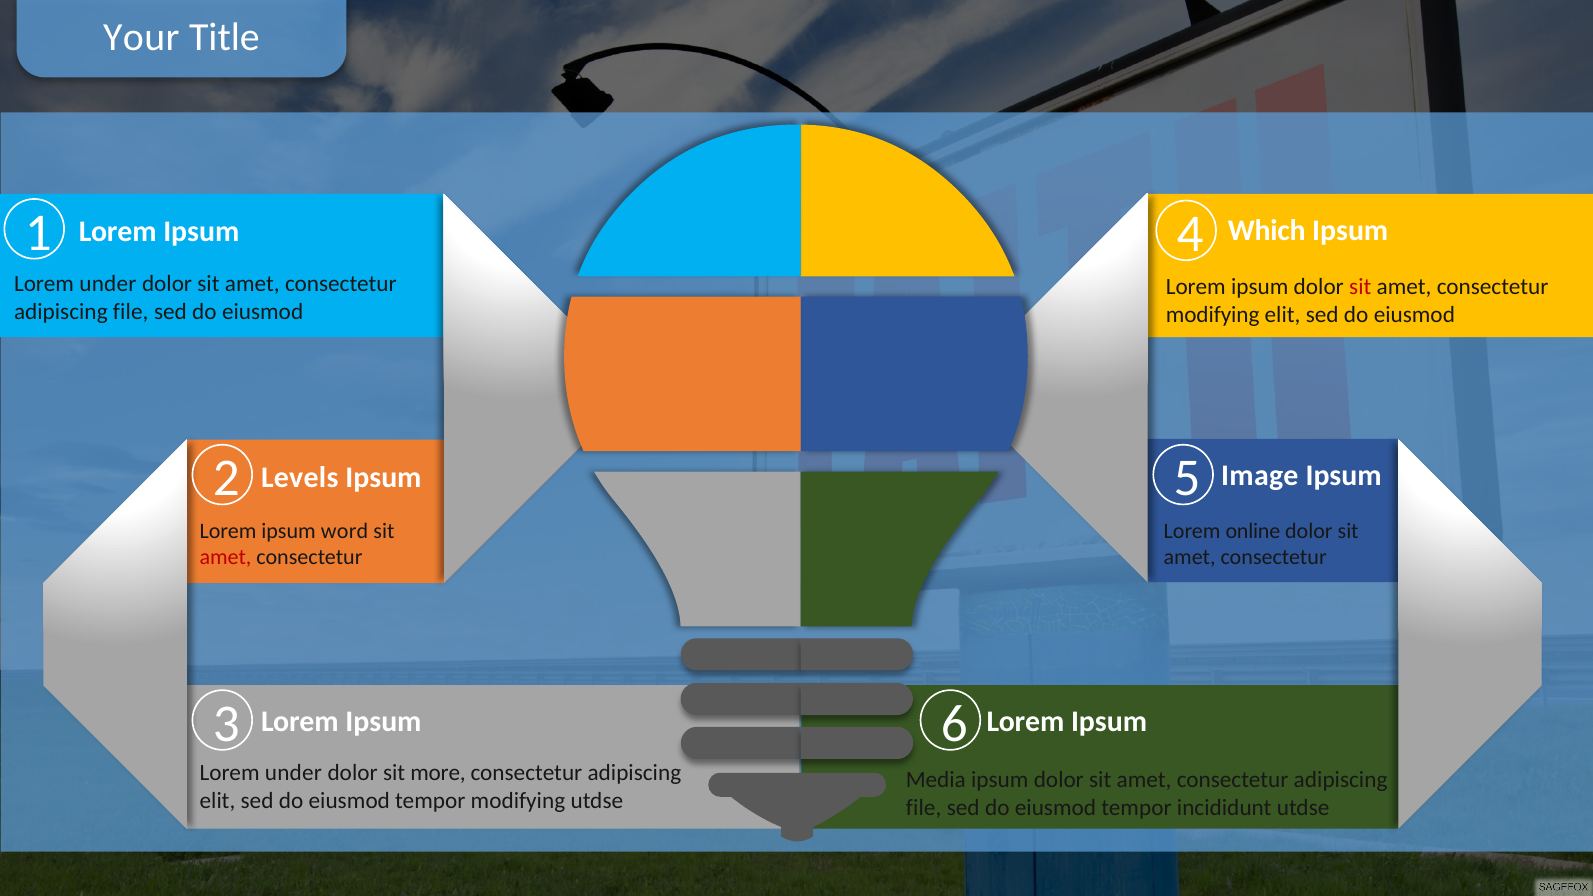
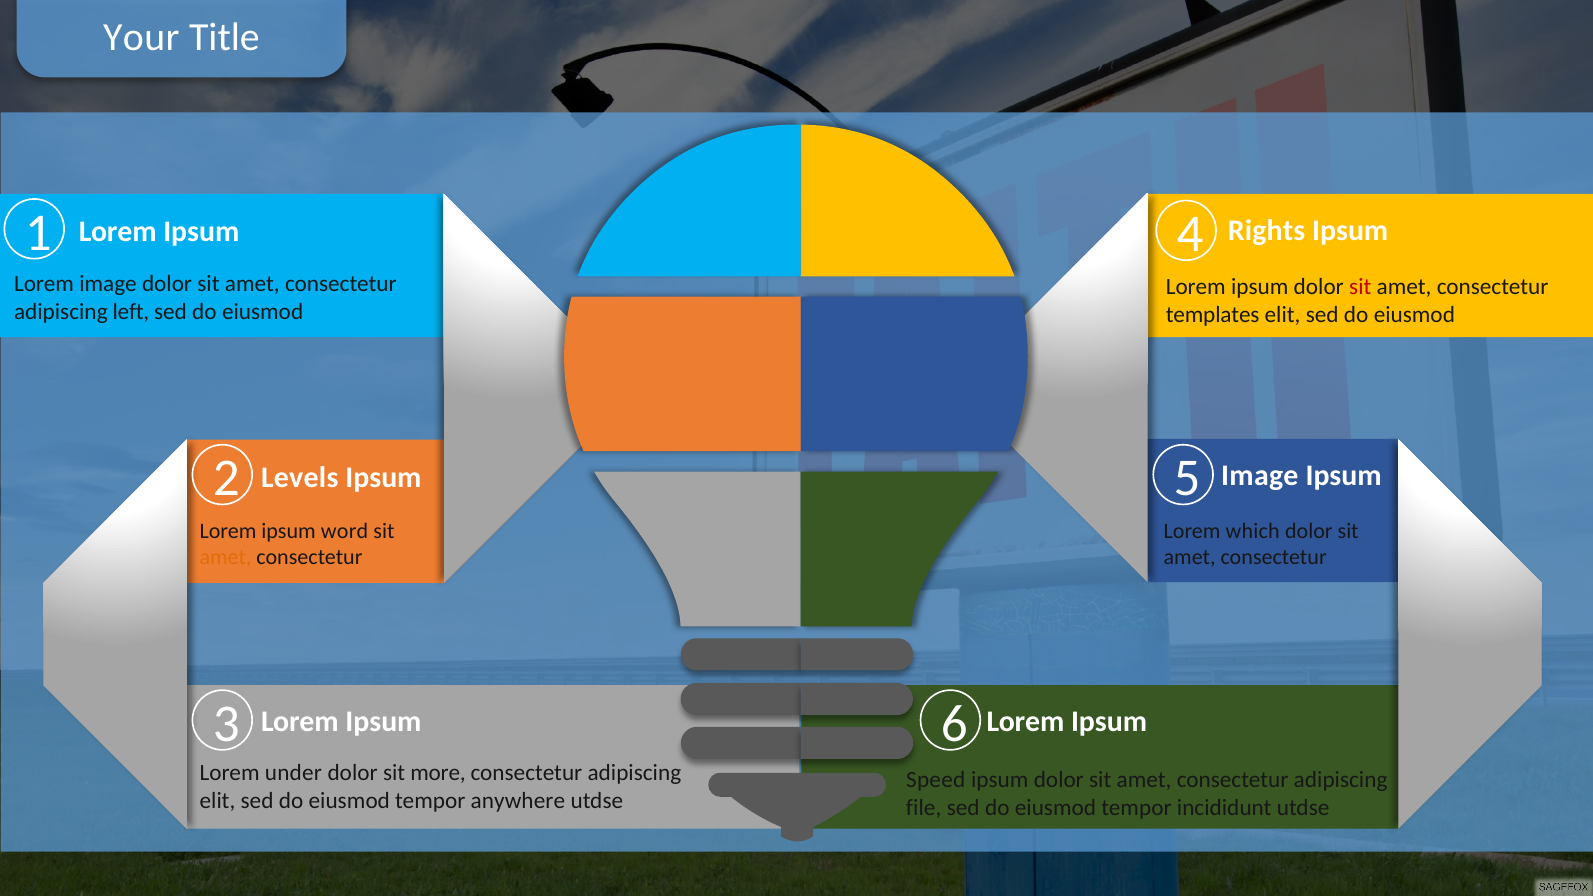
Which: Which -> Rights
under at (108, 284): under -> image
file at (131, 312): file -> left
modifying at (1213, 315): modifying -> templates
online: online -> which
amet at (226, 557) colour: red -> orange
Media: Media -> Speed
tempor modifying: modifying -> anywhere
